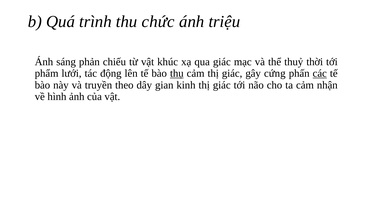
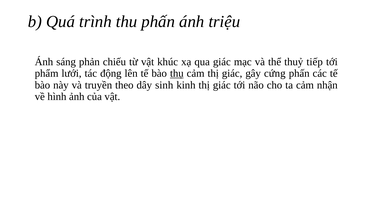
thu chức: chức -> phấn
thời: thời -> tiếp
các underline: present -> none
gian: gian -> sinh
